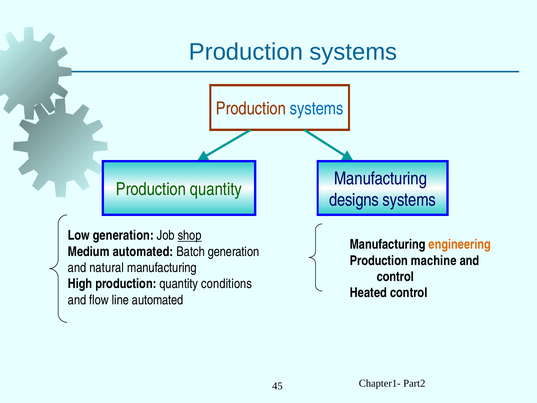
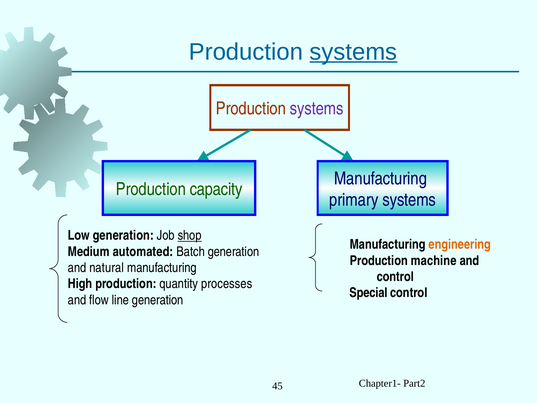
systems at (353, 52) underline: none -> present
systems at (317, 109) colour: blue -> purple
quantity at (216, 189): quantity -> capacity
designs: designs -> primary
conditions: conditions -> processes
Heated: Heated -> Special
line automated: automated -> generation
